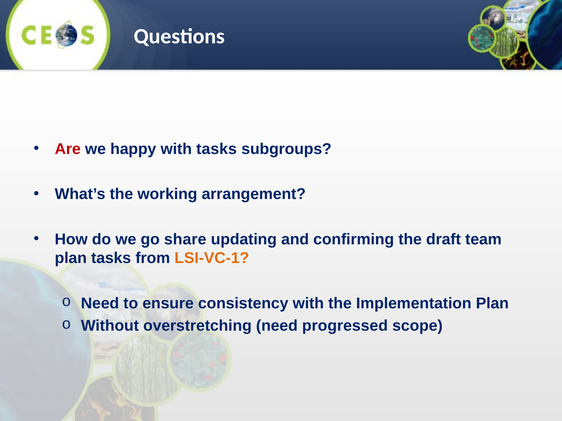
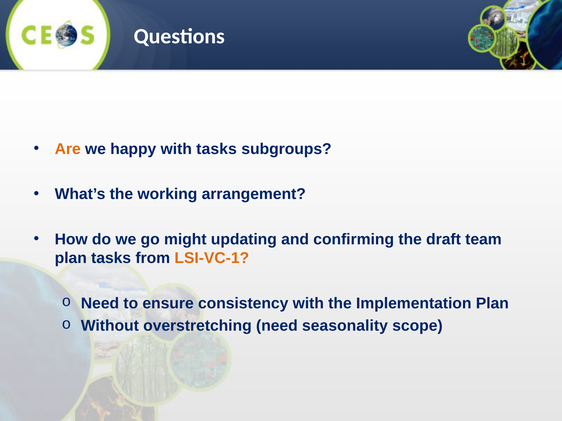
Are colour: red -> orange
share: share -> might
progressed: progressed -> seasonality
